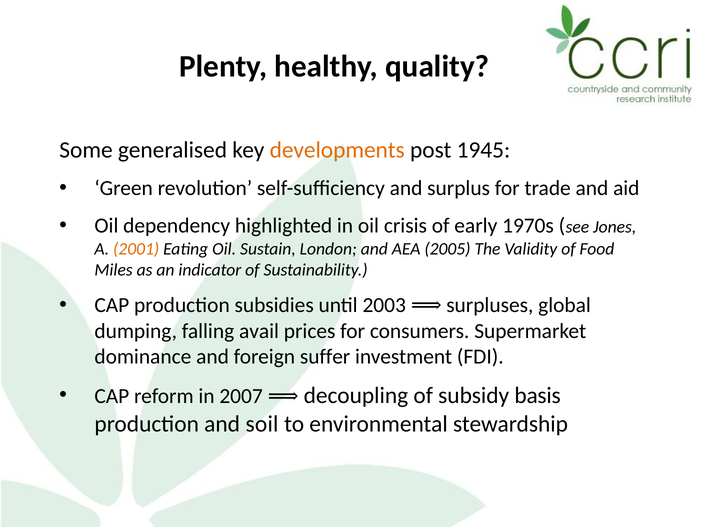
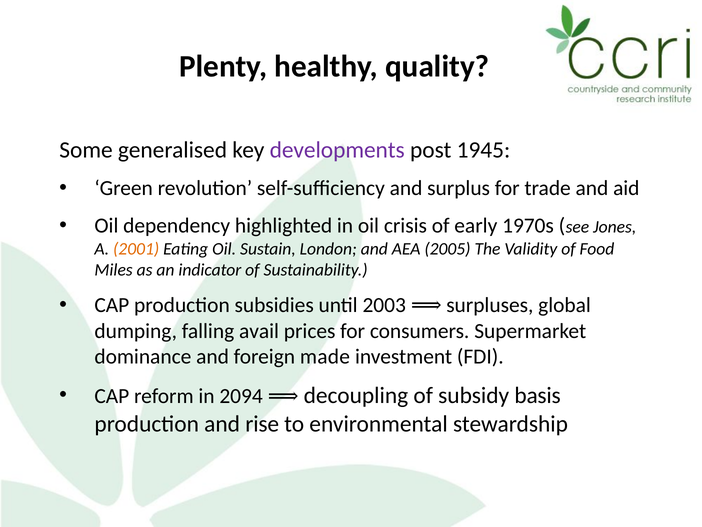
developments colour: orange -> purple
suffer: suffer -> made
2007: 2007 -> 2094
soil: soil -> rise
